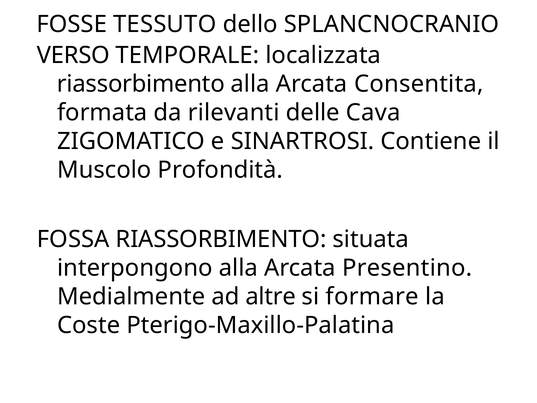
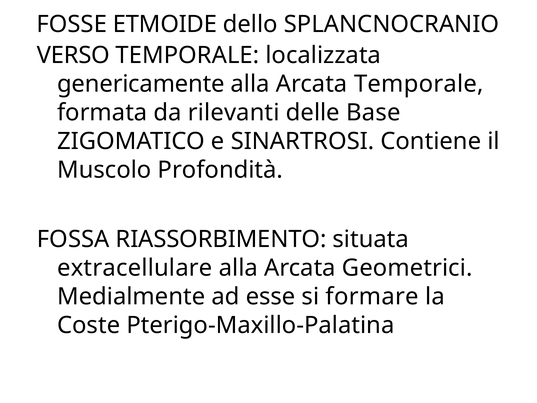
TESSUTO: TESSUTO -> ETMOIDE
riassorbimento at (141, 84): riassorbimento -> genericamente
Arcata Consentita: Consentita -> Temporale
Cava: Cava -> Base
interpongono: interpongono -> extracellulare
Presentino: Presentino -> Geometrici
altre: altre -> esse
